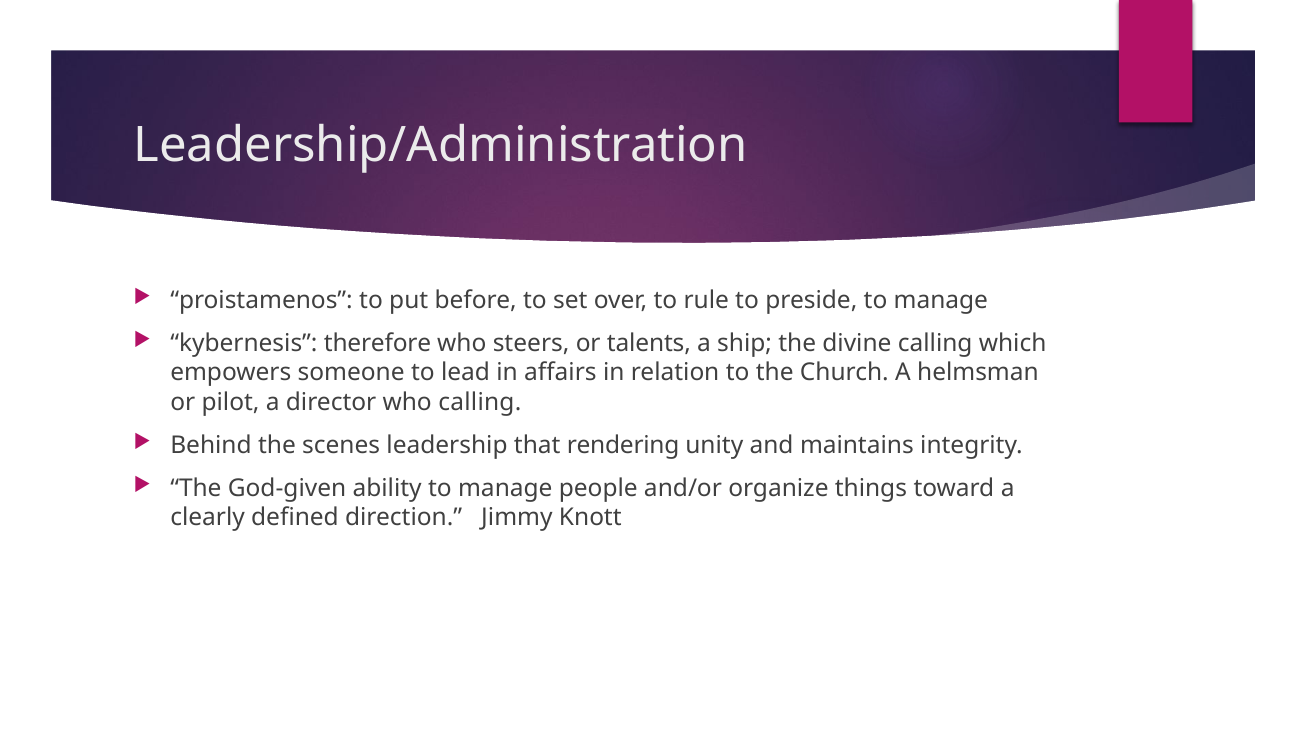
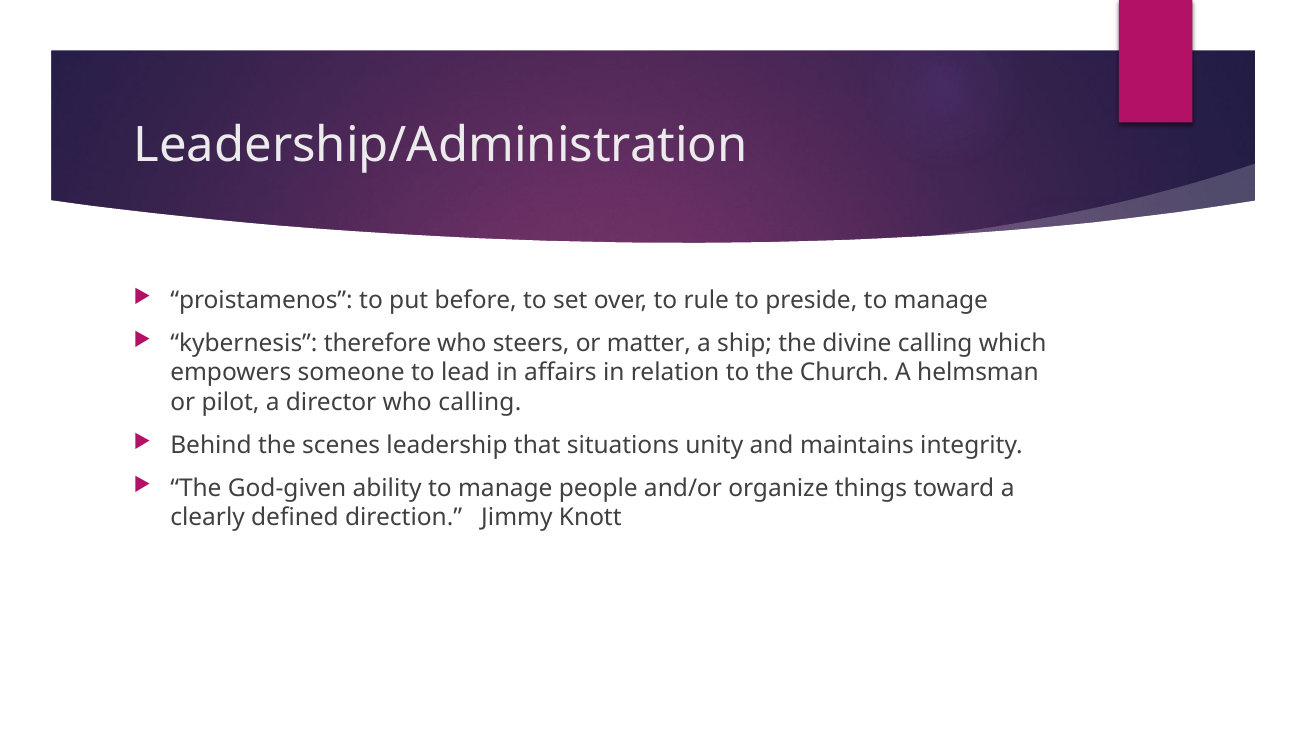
talents: talents -> matter
rendering: rendering -> situations
